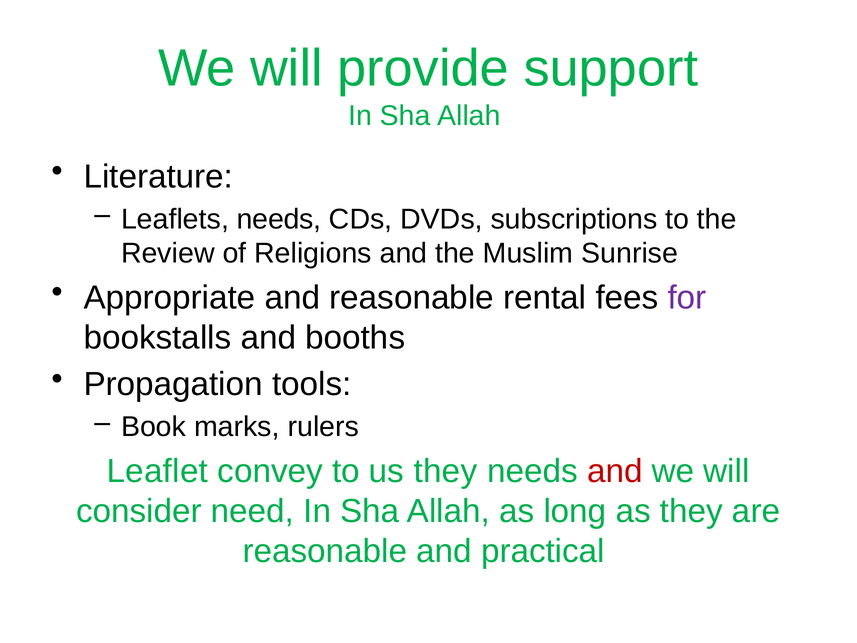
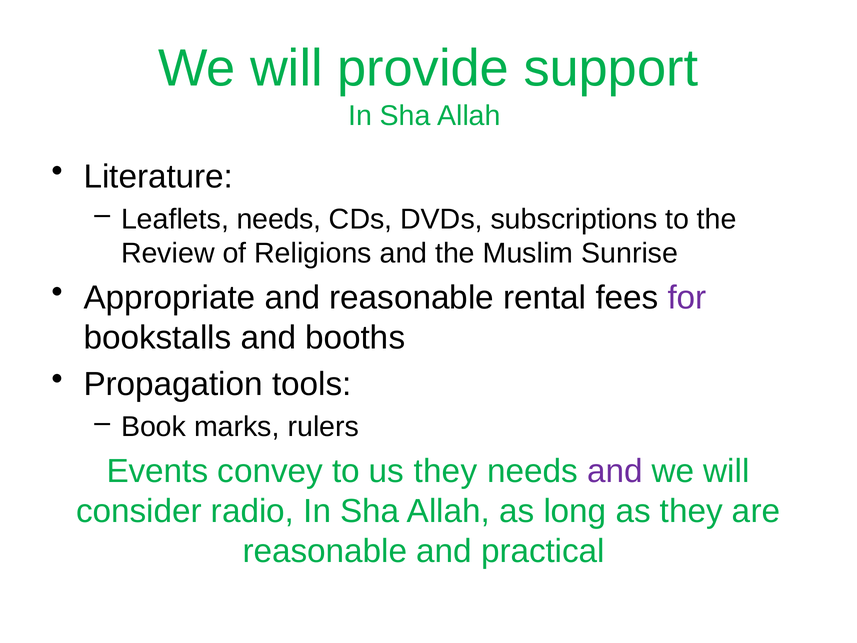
Leaflet: Leaflet -> Events
and at (615, 471) colour: red -> purple
need: need -> radio
